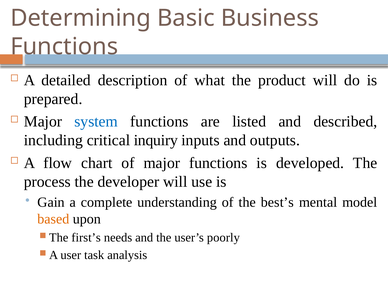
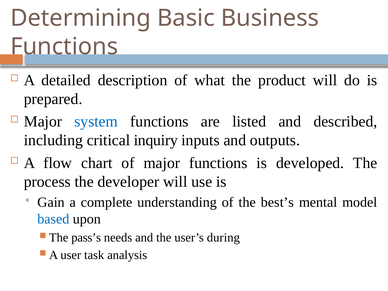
based colour: orange -> blue
first’s: first’s -> pass’s
poorly: poorly -> during
